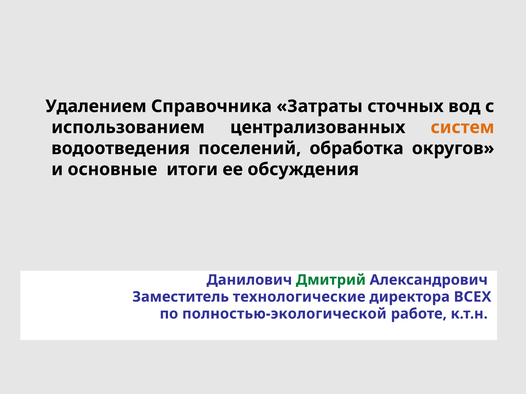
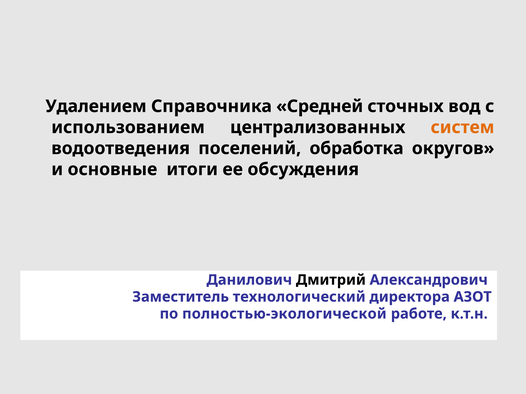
Затраты: Затраты -> Средней
Дмитрий colour: green -> black
технологические: технологические -> технологический
ВСЕХ: ВСЕХ -> АЗОТ
